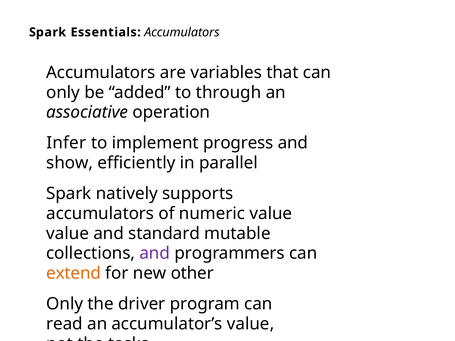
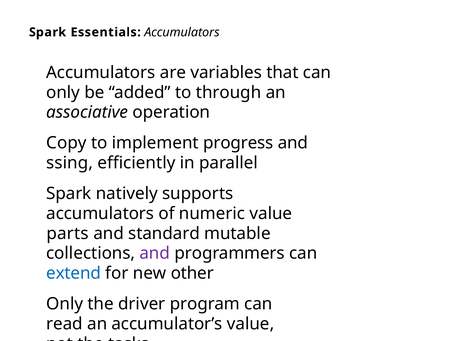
Infer: Infer -> Copy
show: show -> ssing
value at (68, 234): value -> parts
extend colour: orange -> blue
